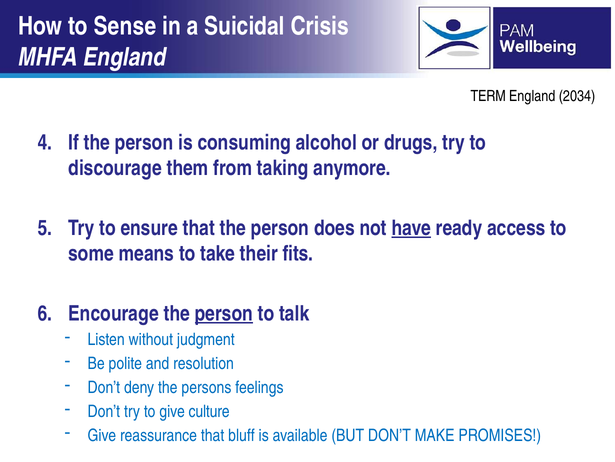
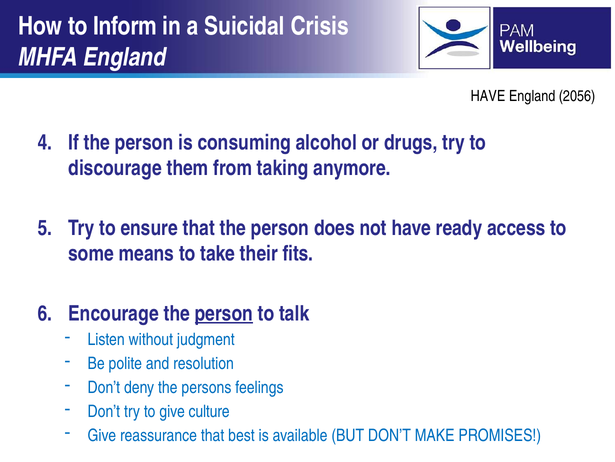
Sense: Sense -> Inform
TERM at (488, 96): TERM -> HAVE
2034: 2034 -> 2056
have at (411, 228) underline: present -> none
bluff: bluff -> best
